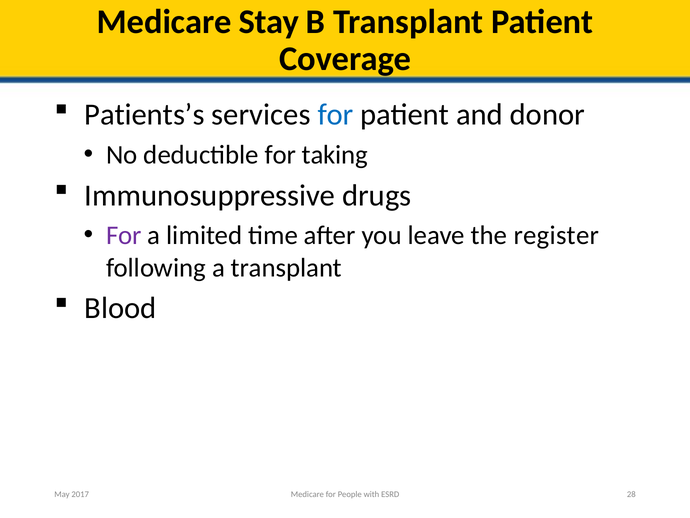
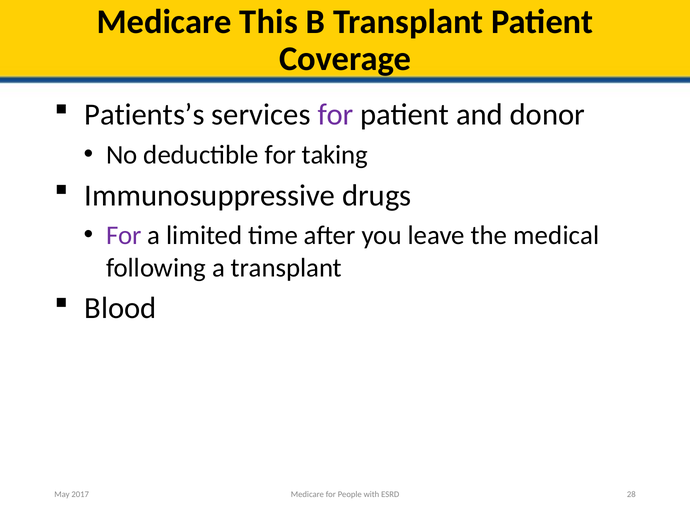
Stay: Stay -> This
for at (335, 115) colour: blue -> purple
register: register -> medical
